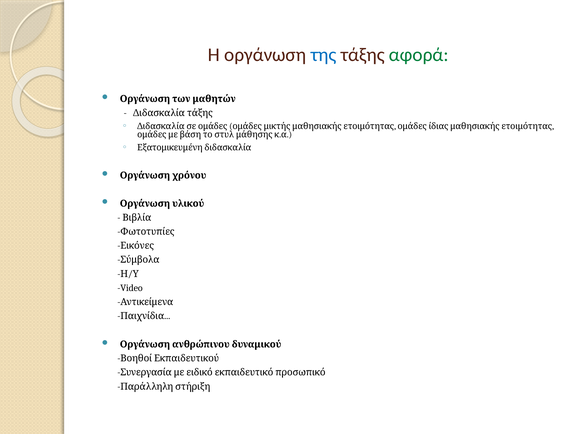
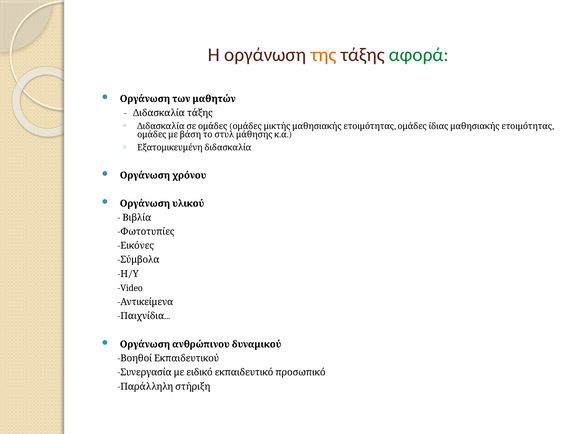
της colour: blue -> orange
